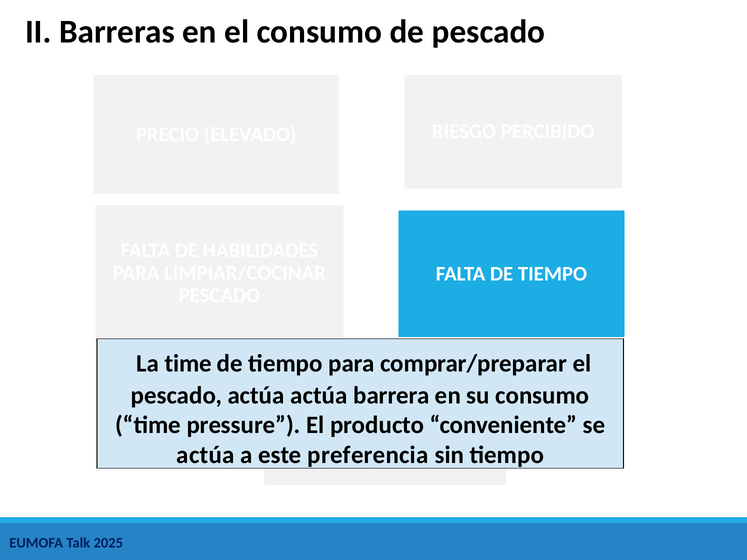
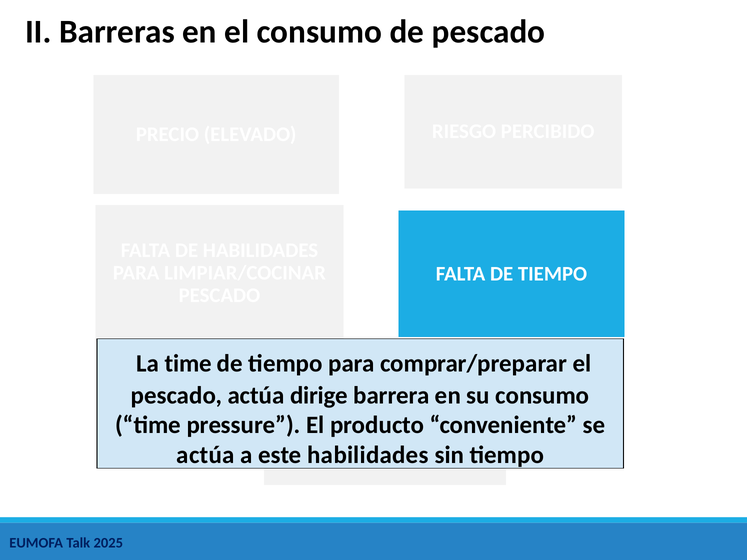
actúa actúa: actúa -> dirige
este preferencia: preferencia -> habilidades
